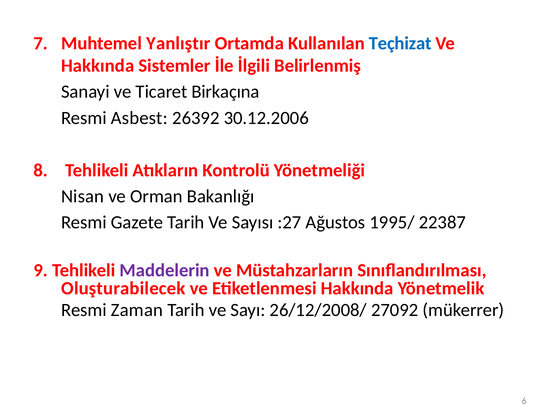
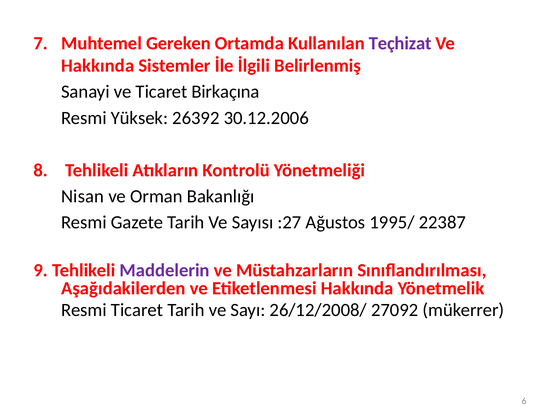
Yanlıştır: Yanlıştır -> Gereken
Teçhizat colour: blue -> purple
Asbest: Asbest -> Yüksek
Oluşturabilecek: Oluşturabilecek -> Aşağıdakilerden
Resmi Zaman: Zaman -> Ticaret
